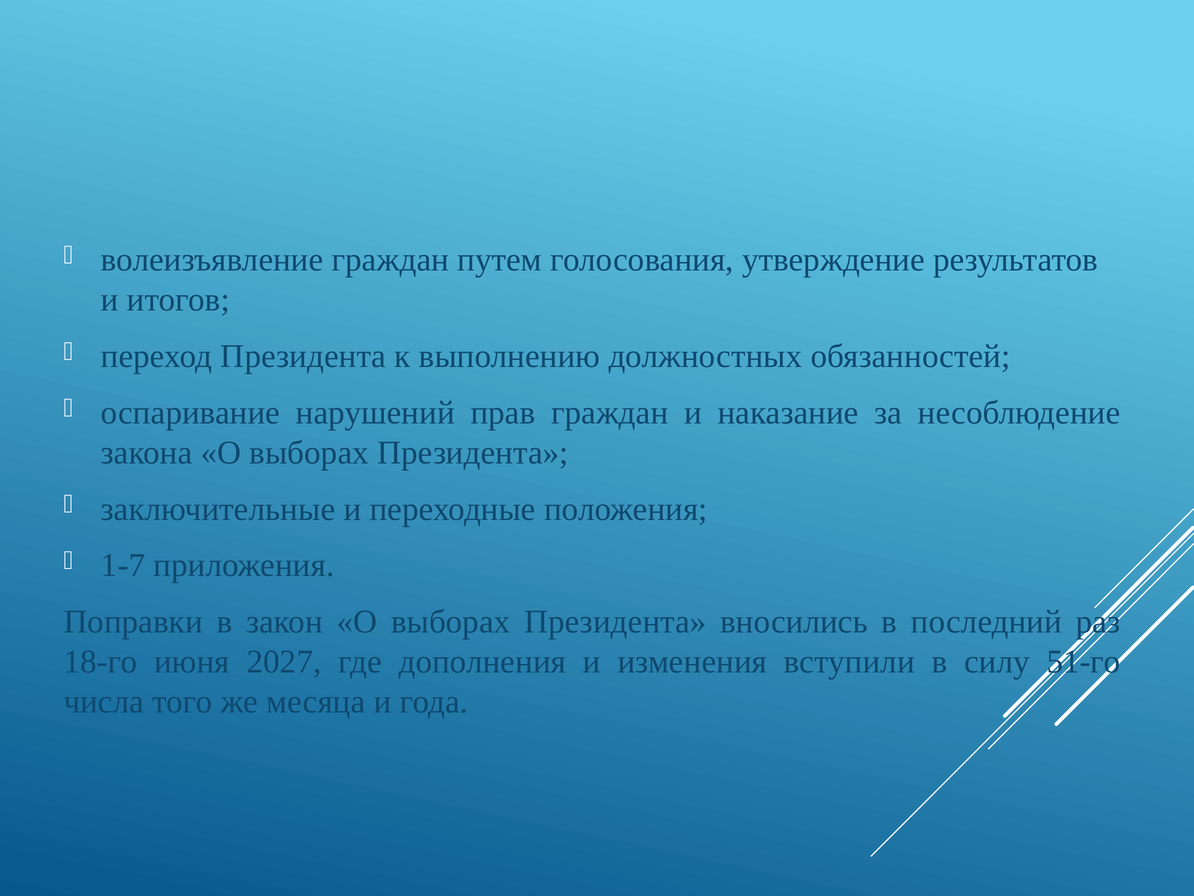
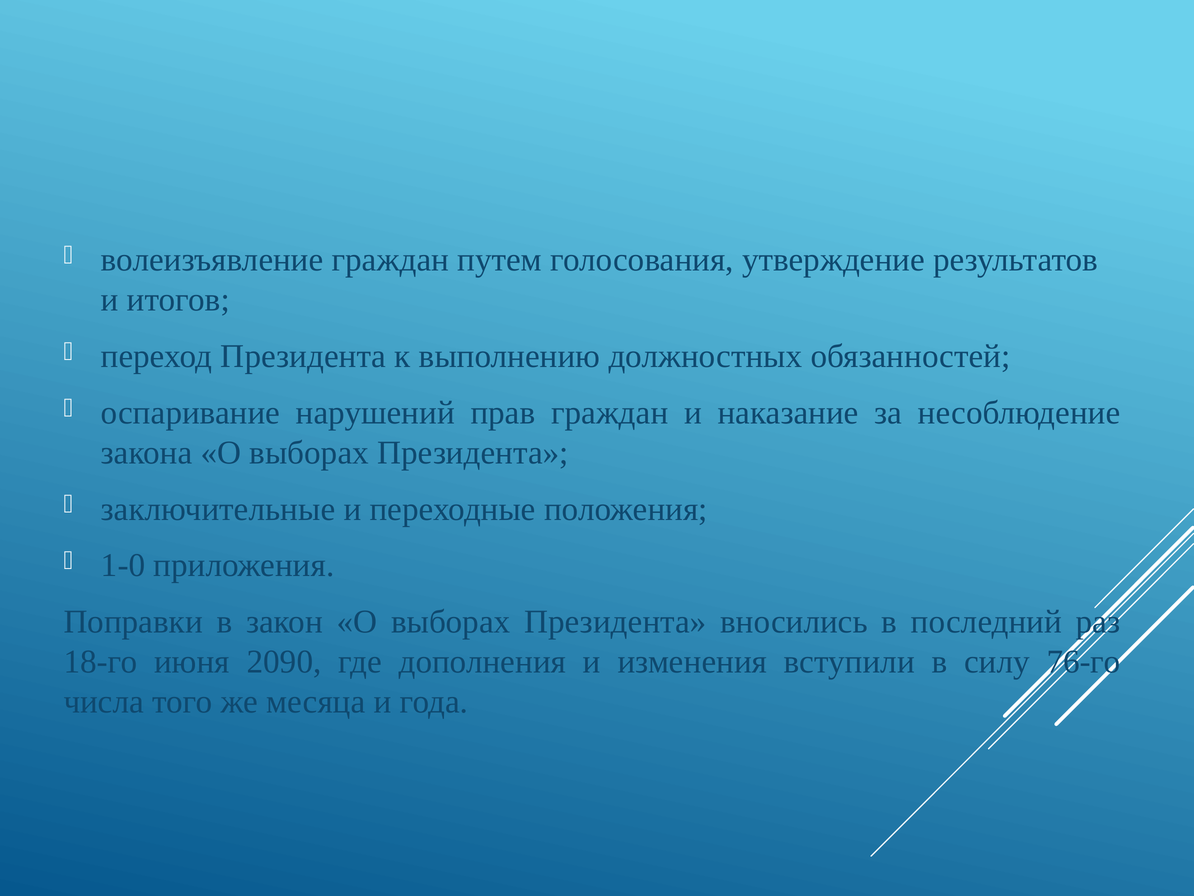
1-7: 1-7 -> 1-0
2027: 2027 -> 2090
51-го: 51-го -> 76-го
